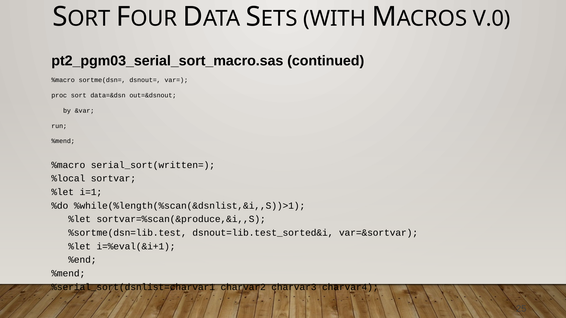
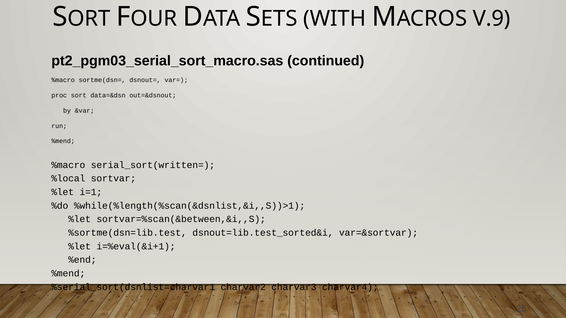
V.0: V.0 -> V.9
sortvar=%scan(&produce,&i,,S: sortvar=%scan(&produce,&i,,S -> sortvar=%scan(&between,&i,,S
